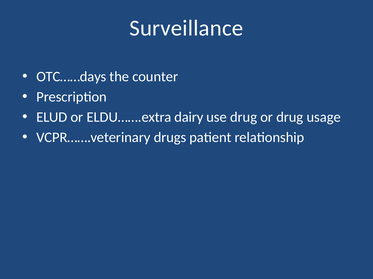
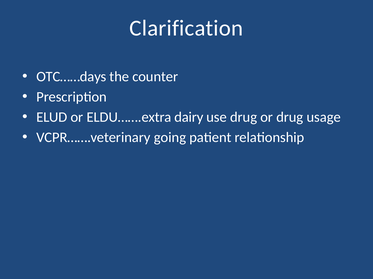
Surveillance: Surveillance -> Clarification
drugs: drugs -> going
